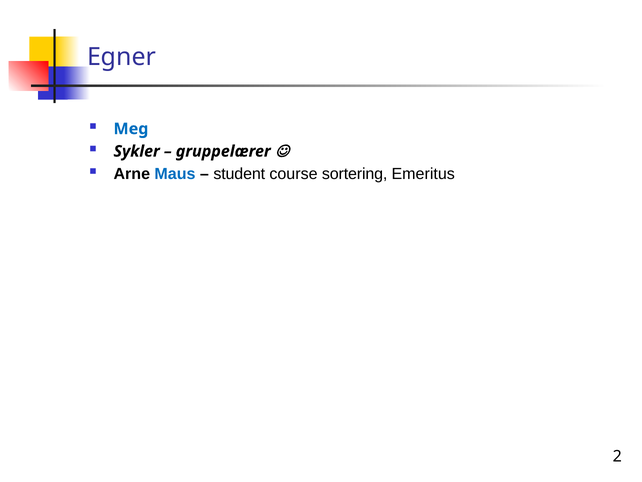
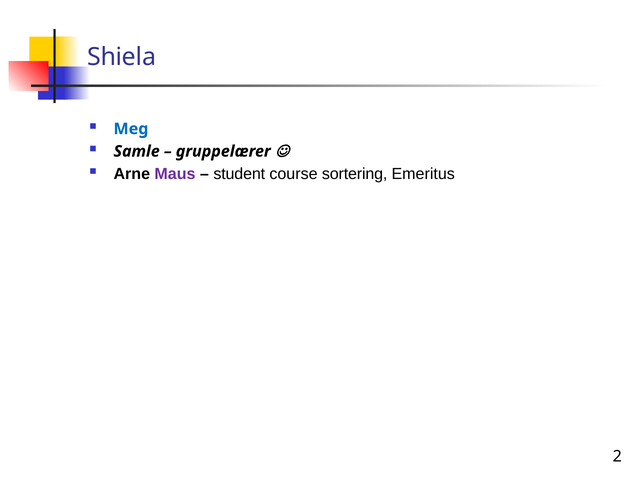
Egner: Egner -> Shiela
Sykler: Sykler -> Samle
Maus colour: blue -> purple
